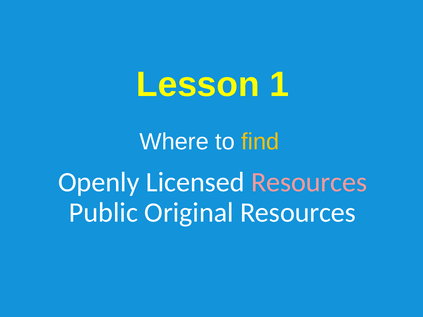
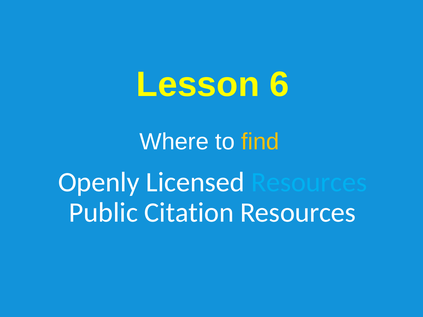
1: 1 -> 6
Resources at (309, 182) colour: pink -> light blue
Original: Original -> Citation
